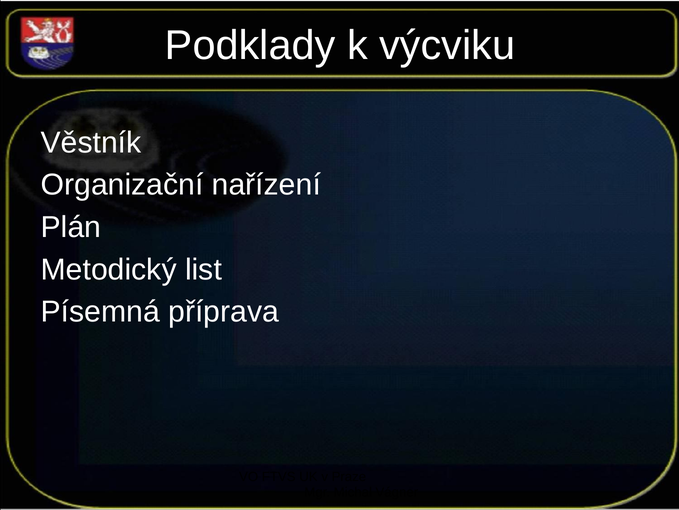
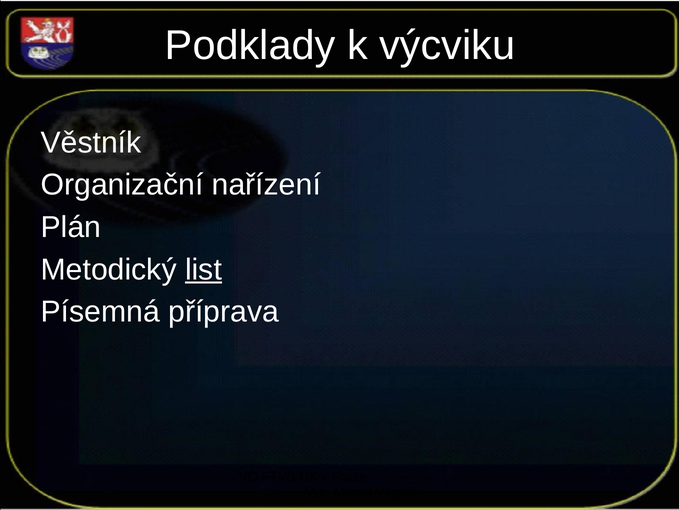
list underline: none -> present
